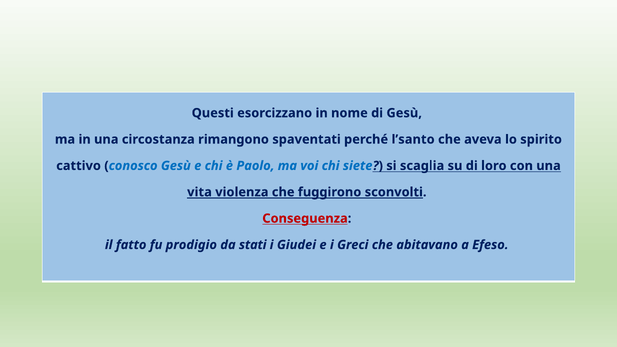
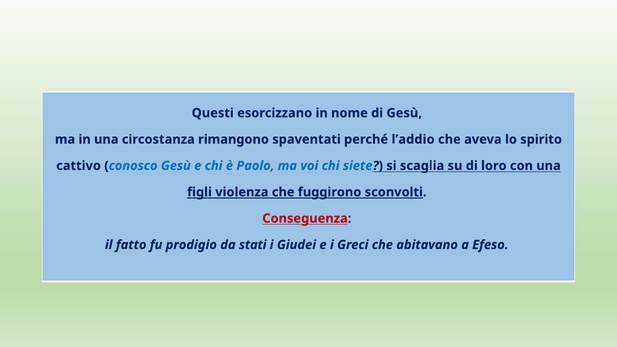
l’santo: l’santo -> l’addio
vita: vita -> figli
